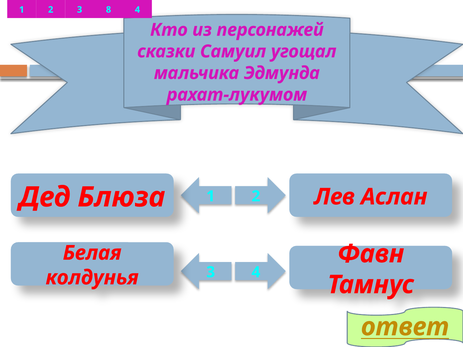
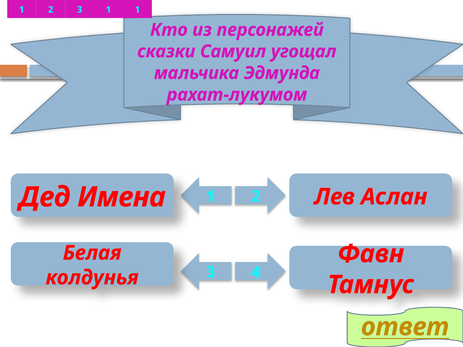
3 8: 8 -> 1
1 4: 4 -> 1
Блюза: Блюза -> Имена
